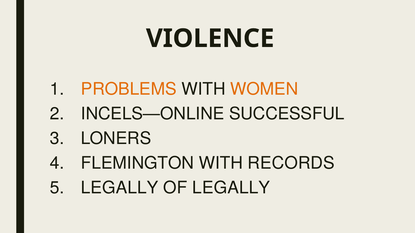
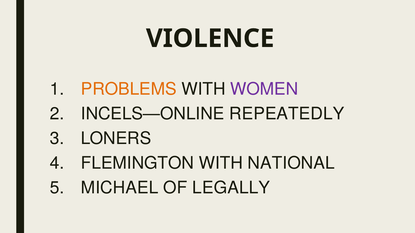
WOMEN colour: orange -> purple
SUCCESSFUL: SUCCESSFUL -> REPEATEDLY
RECORDS: RECORDS -> NATIONAL
LEGALLY at (120, 188): LEGALLY -> MICHAEL
